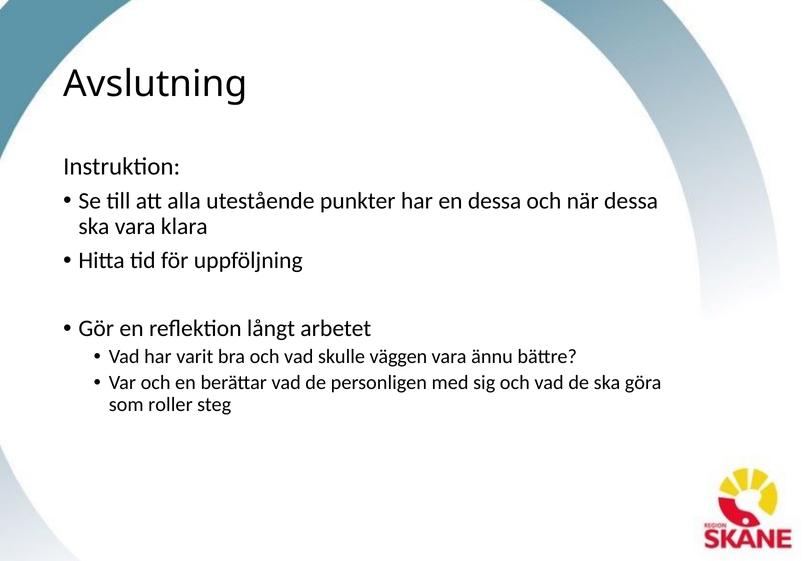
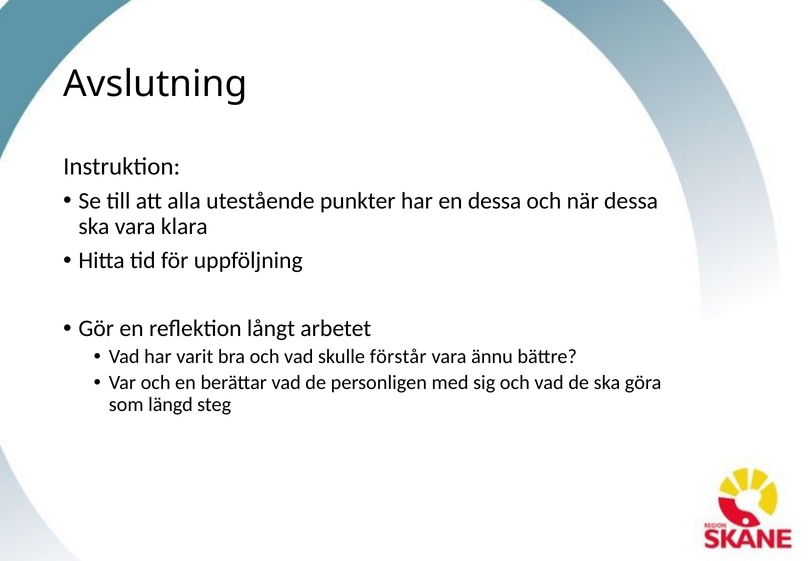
väggen: väggen -> förstår
roller: roller -> längd
